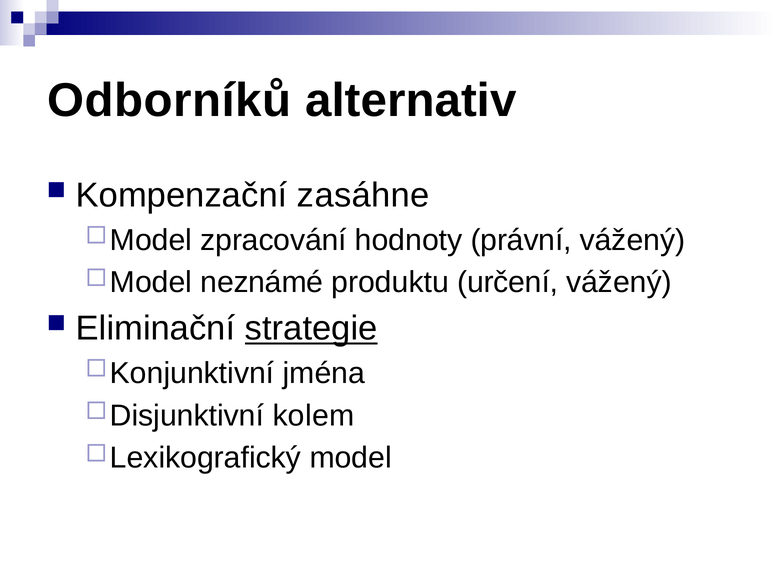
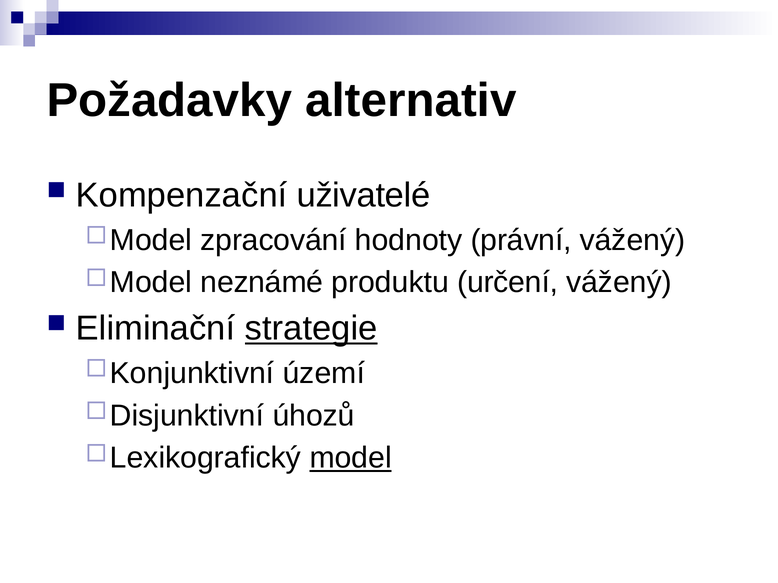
Odborníků: Odborníků -> Požadavky
zasáhne: zasáhne -> uživatelé
jména: jména -> území
kolem: kolem -> úhozů
model underline: none -> present
